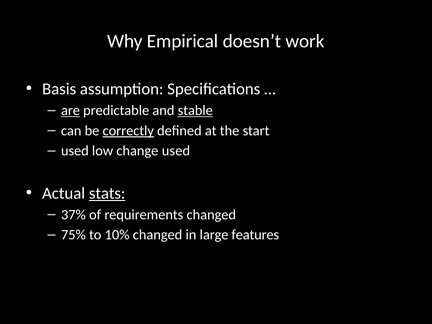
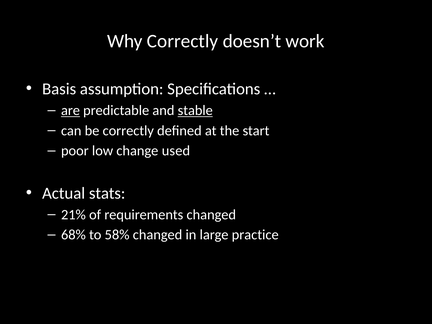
Why Empirical: Empirical -> Correctly
correctly at (128, 131) underline: present -> none
used at (75, 151): used -> poor
stats underline: present -> none
37%: 37% -> 21%
75%: 75% -> 68%
10%: 10% -> 58%
features: features -> practice
